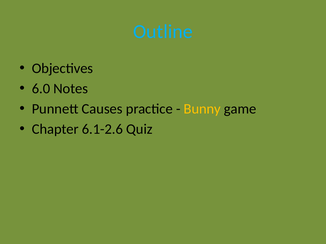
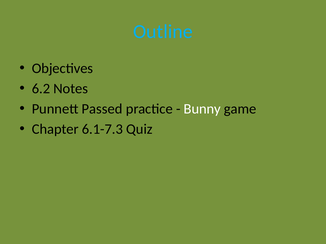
6.0: 6.0 -> 6.2
Causes: Causes -> Passed
Bunny colour: yellow -> white
6.1-2.6: 6.1-2.6 -> 6.1-7.3
